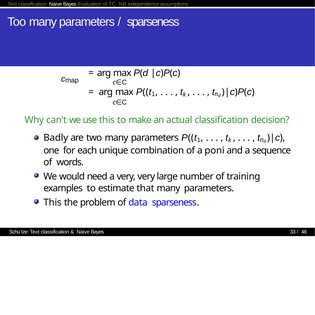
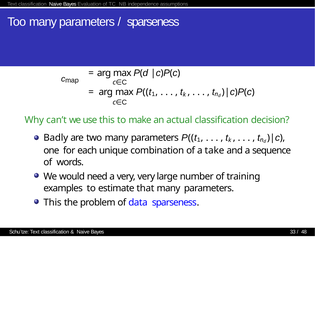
poni: poni -> take
